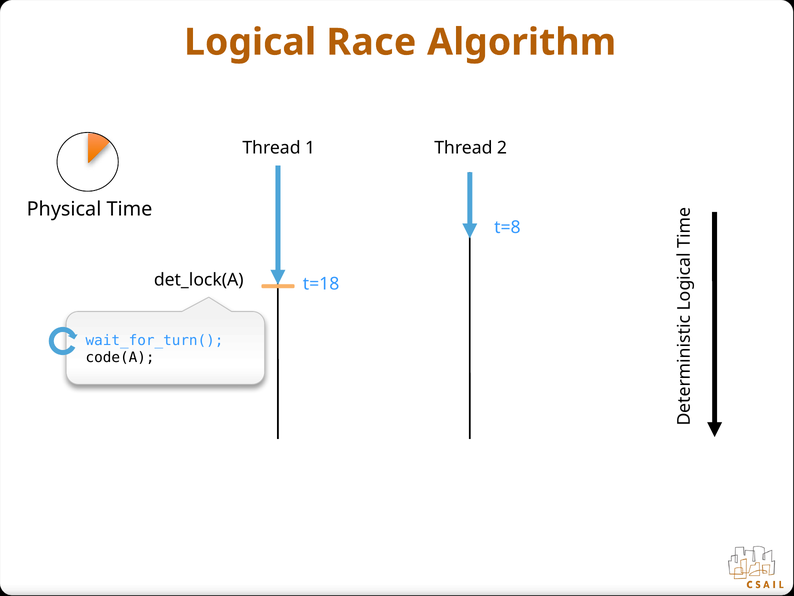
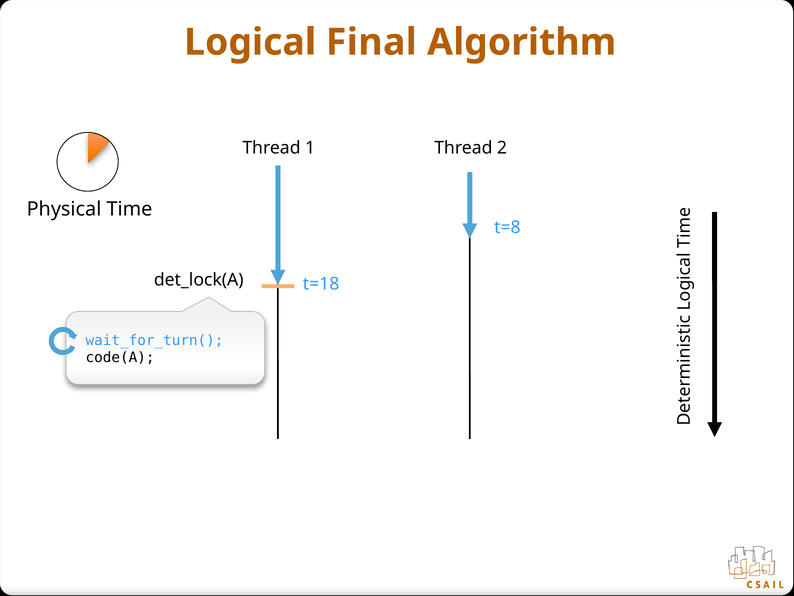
Race: Race -> Final
